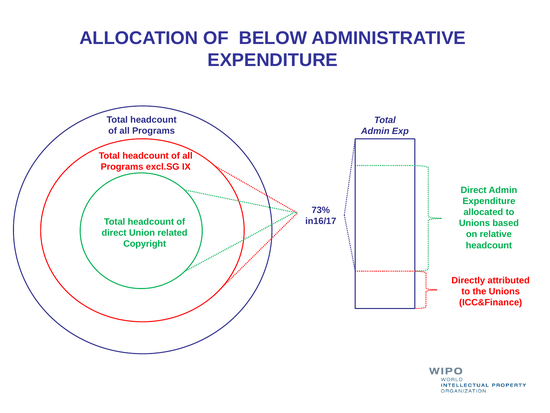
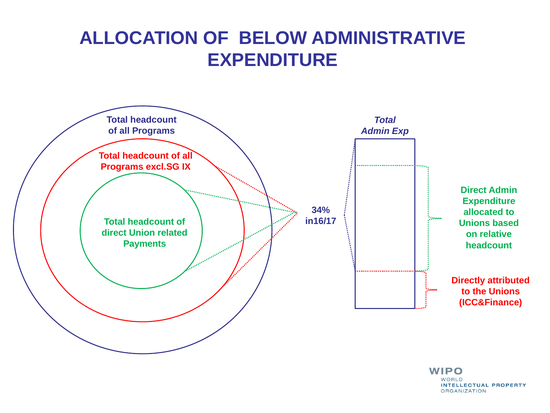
73%: 73% -> 34%
Copyright: Copyright -> Payments
